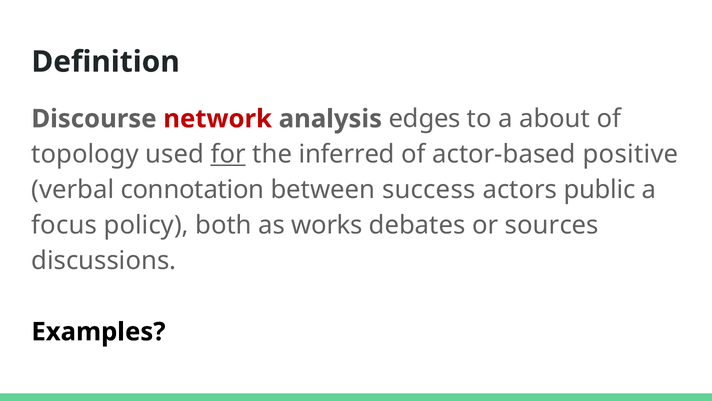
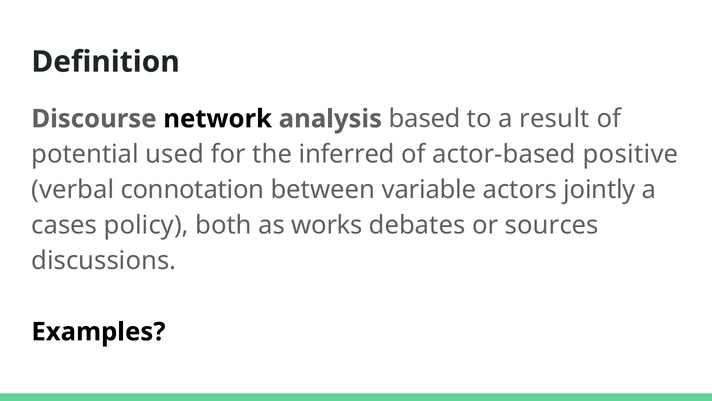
network colour: red -> black
edges: edges -> based
about: about -> result
topology: topology -> potential
for underline: present -> none
success: success -> variable
public: public -> jointly
focus: focus -> cases
